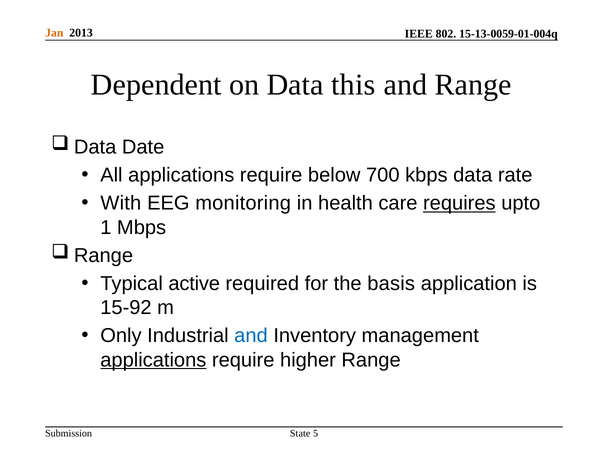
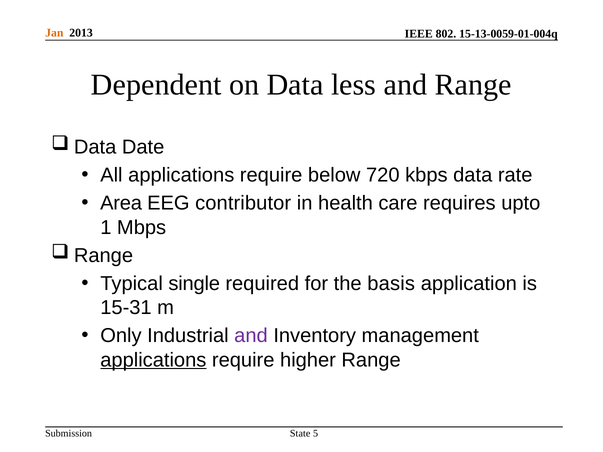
this: this -> less
700: 700 -> 720
With: With -> Area
monitoring: monitoring -> contributor
requires underline: present -> none
active: active -> single
15-92: 15-92 -> 15-31
and at (251, 336) colour: blue -> purple
